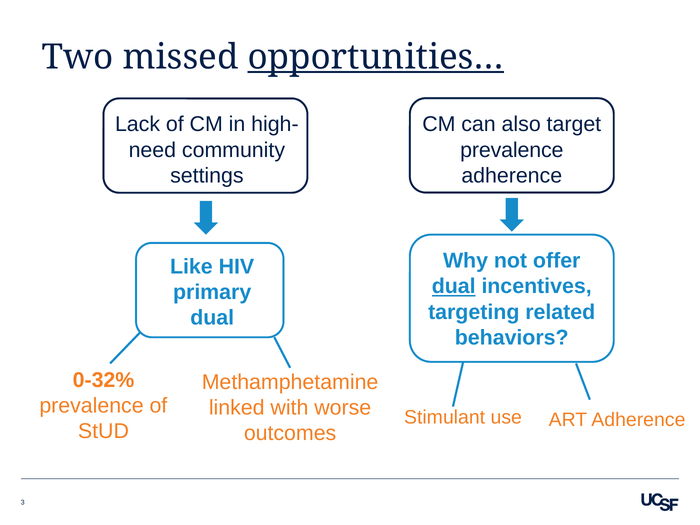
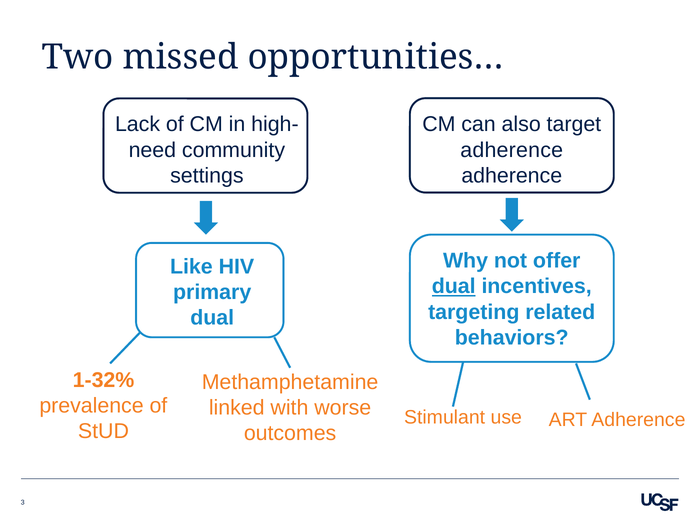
opportunities… underline: present -> none
prevalence at (512, 150): prevalence -> adherence
0-32%: 0-32% -> 1-32%
